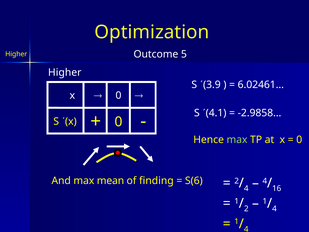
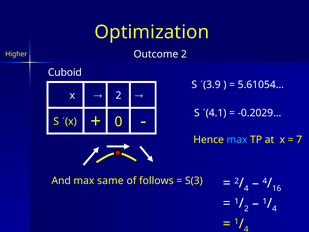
Outcome 5: 5 -> 2
Higher at (65, 72): Higher -> Cuboid
6.02461…: 6.02461… -> 5.61054…
0 at (118, 95): 0 -> 2
-2.9858…: -2.9858… -> -0.2029…
max at (237, 140) colour: light green -> light blue
0 at (299, 140): 0 -> 7
mean: mean -> same
finding: finding -> follows
S(6: S(6 -> S(3
